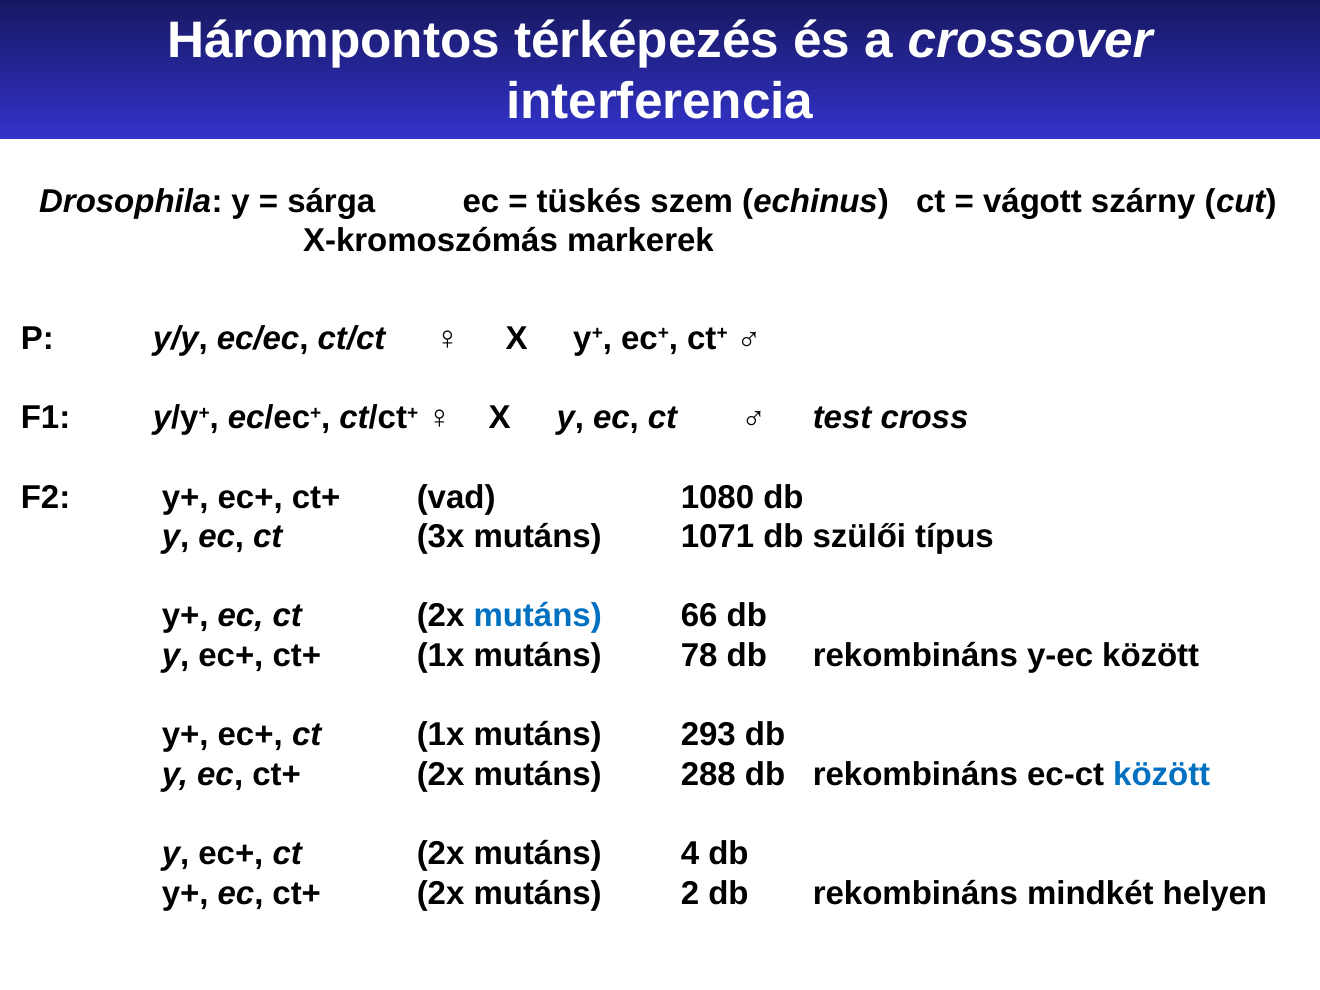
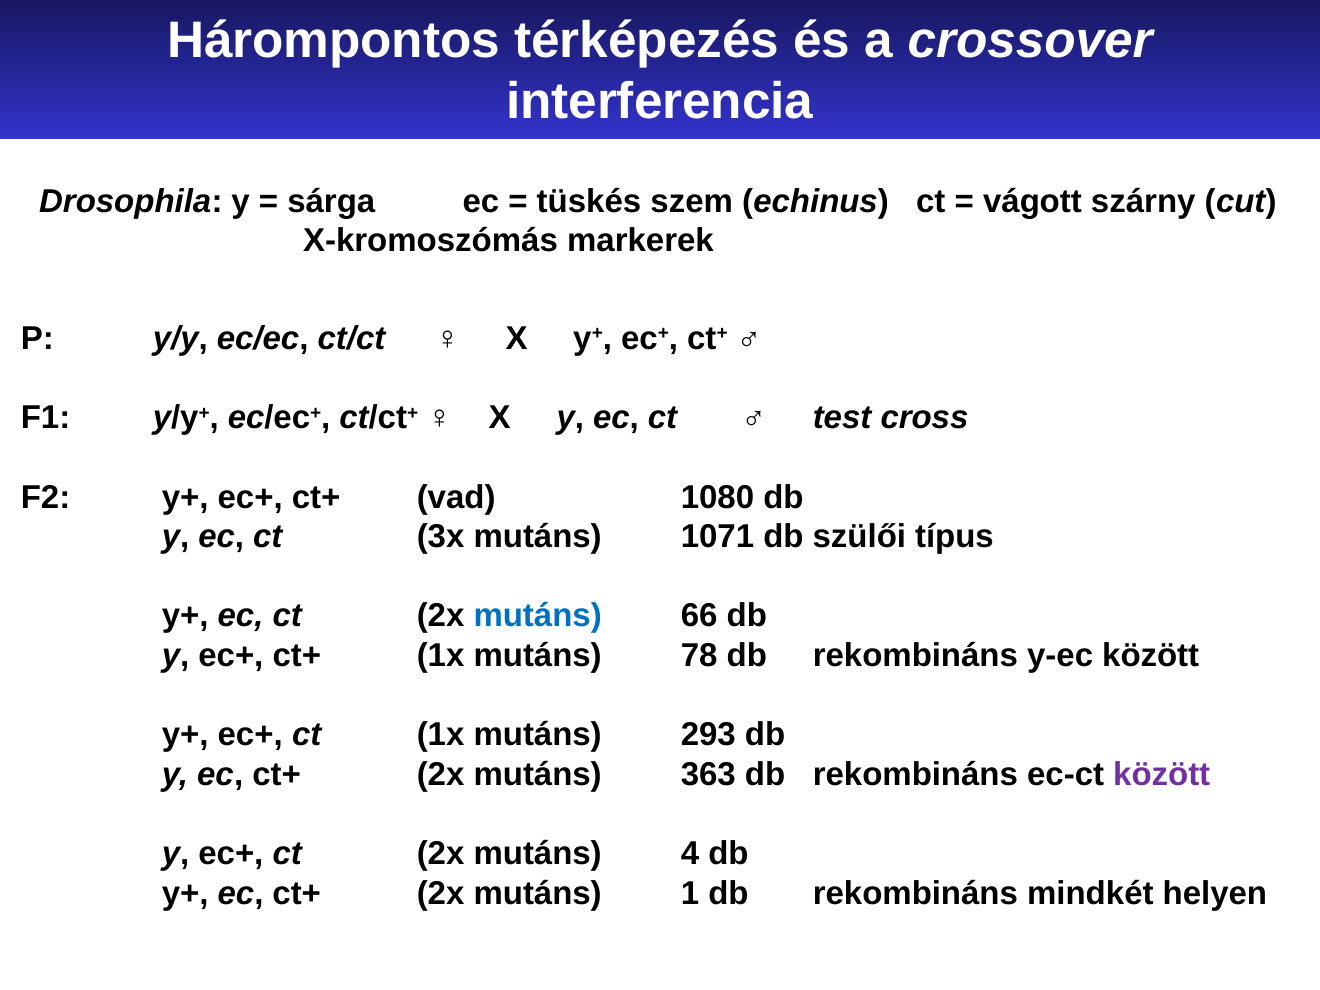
288: 288 -> 363
között at (1162, 774) colour: blue -> purple
2: 2 -> 1
